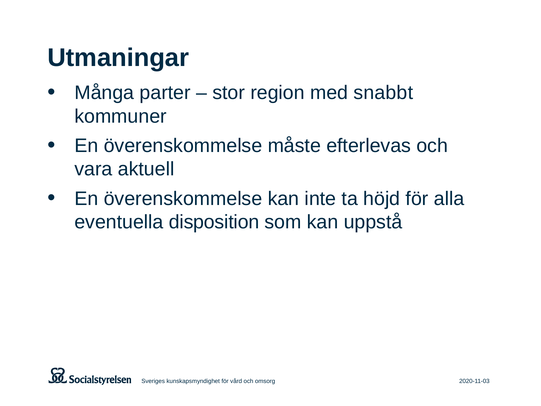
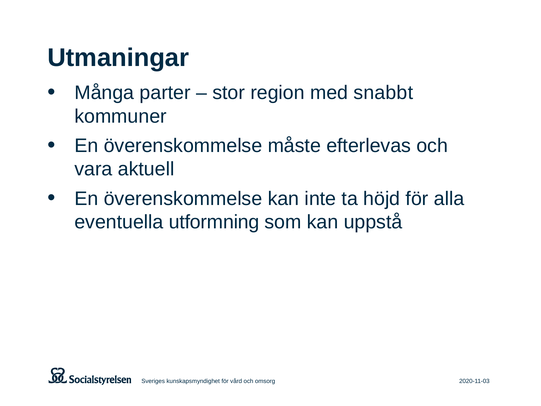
disposition: disposition -> utformning
